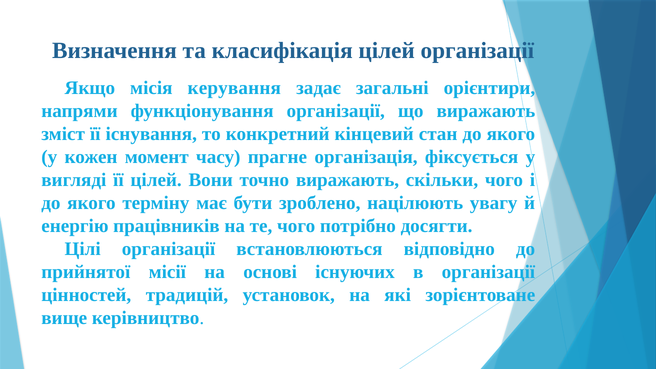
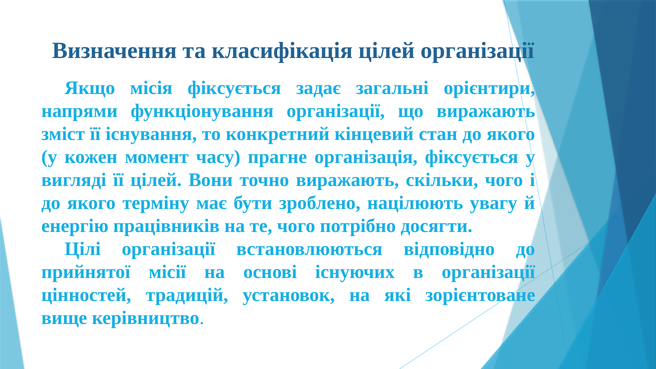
місія керування: керування -> фіксується
